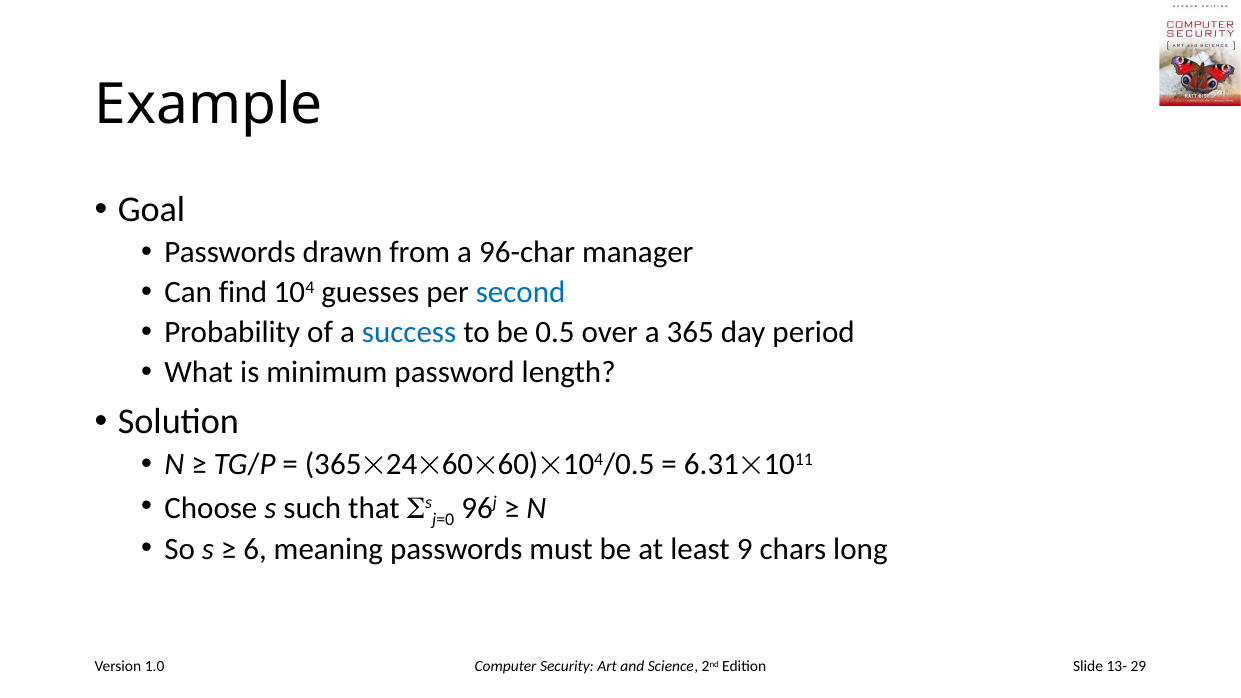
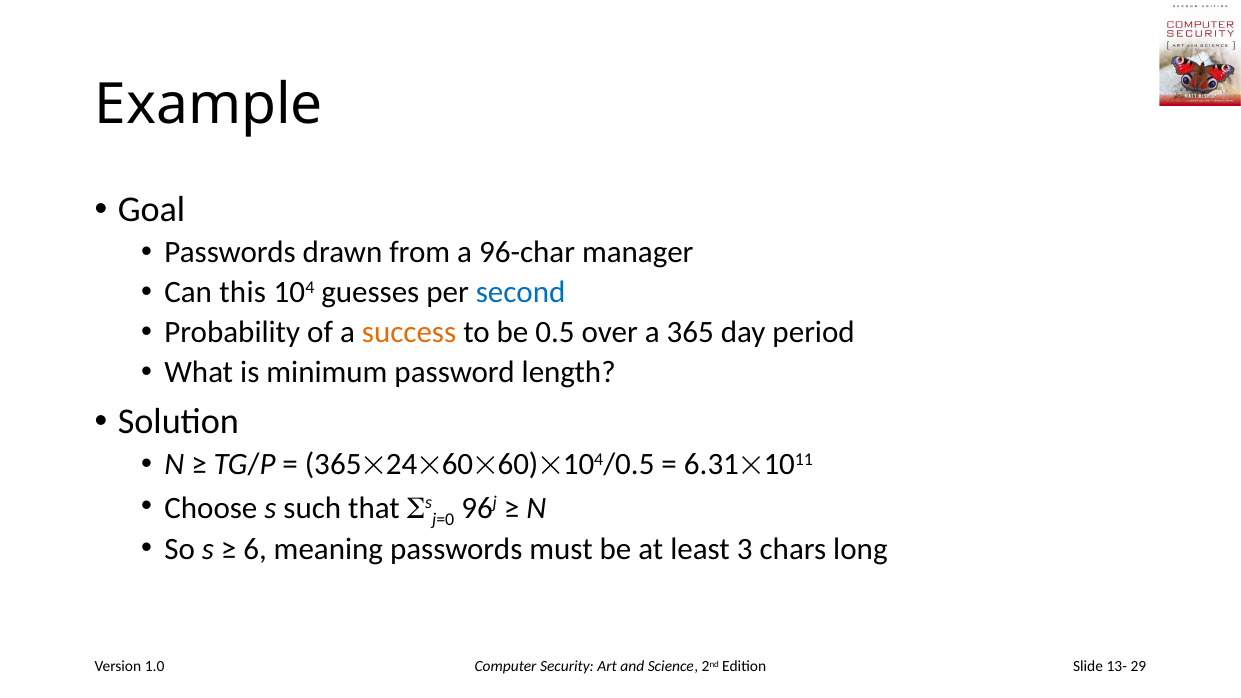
find: find -> this
success colour: blue -> orange
9: 9 -> 3
